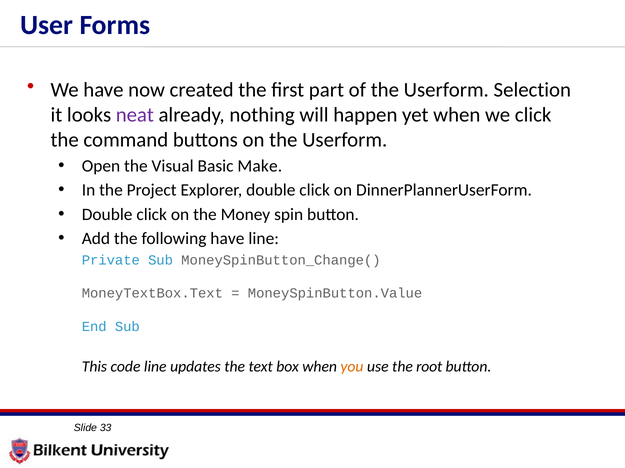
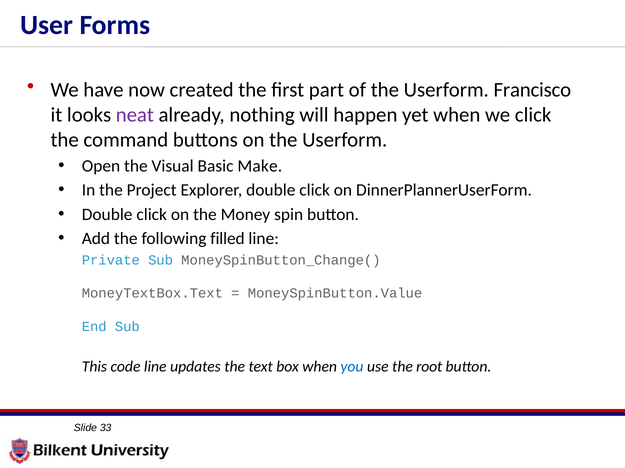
Selection: Selection -> Francisco
following have: have -> filled
you colour: orange -> blue
